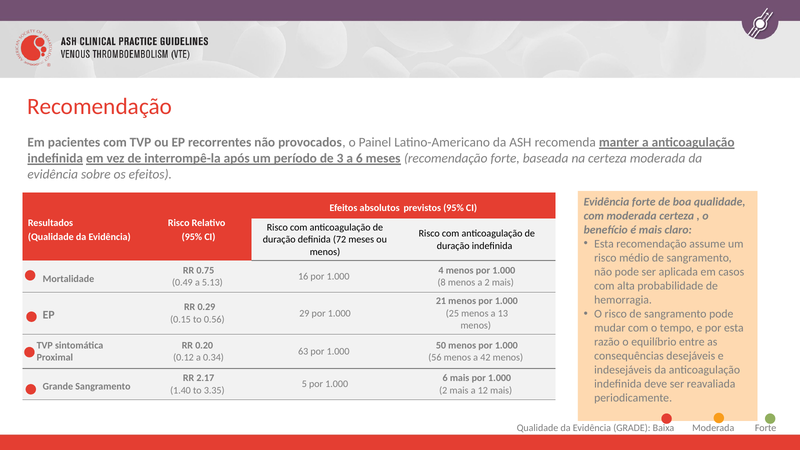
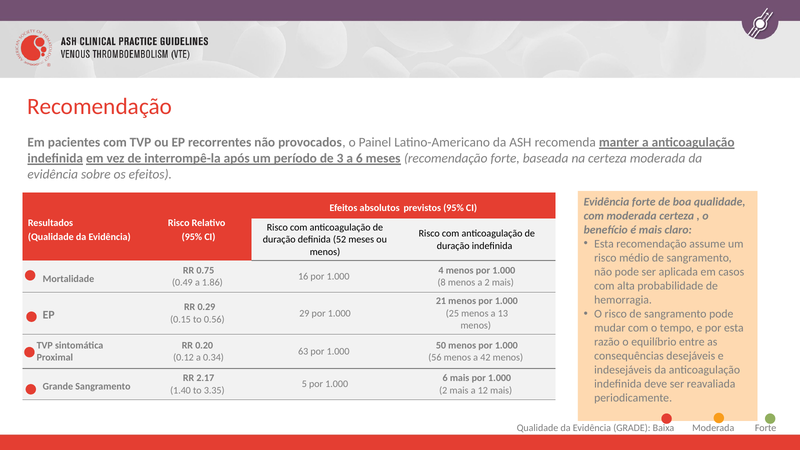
72: 72 -> 52
5.13: 5.13 -> 1.86
